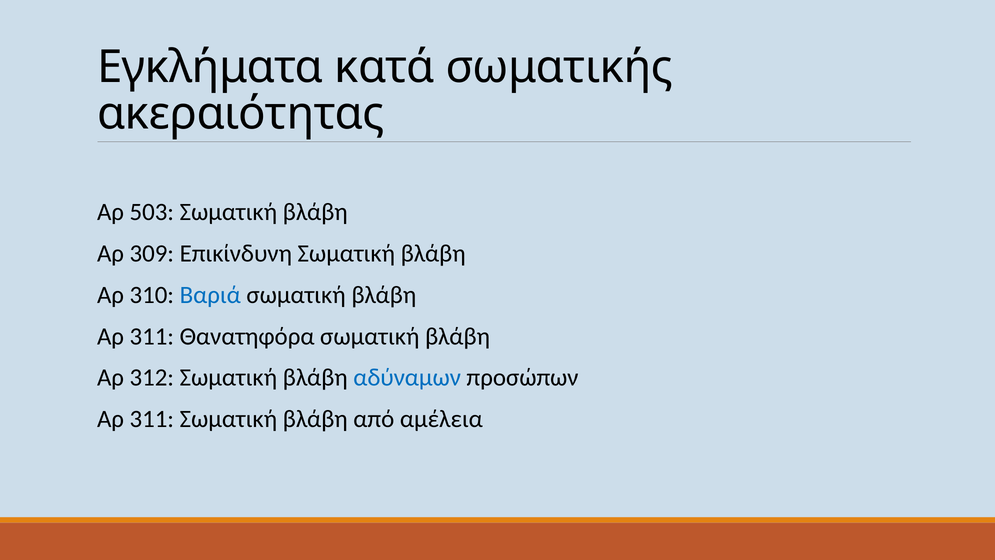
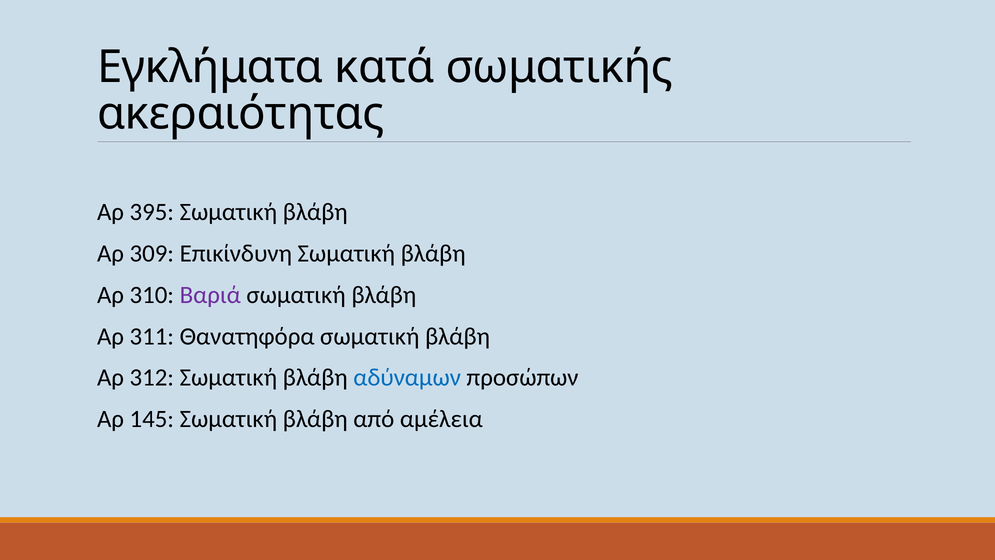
503: 503 -> 395
Βαριά colour: blue -> purple
311 at (152, 419): 311 -> 145
